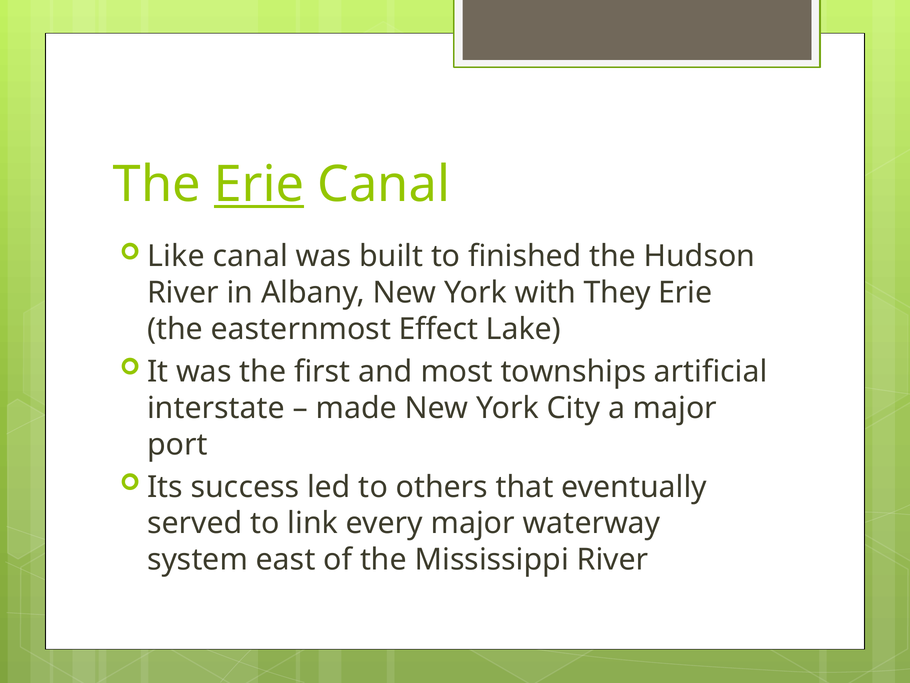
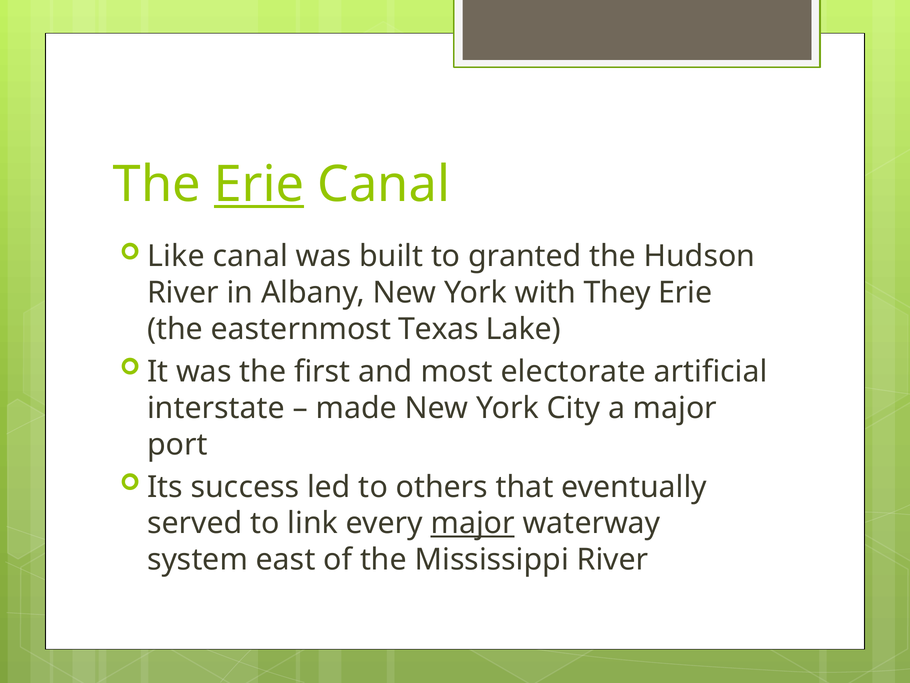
finished: finished -> granted
Effect: Effect -> Texas
townships: townships -> electorate
major at (473, 523) underline: none -> present
